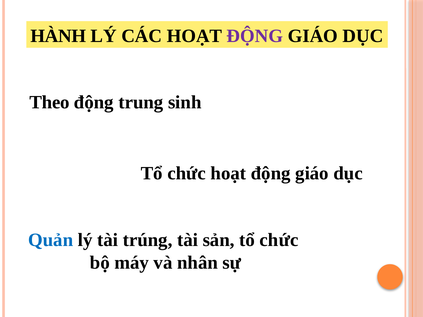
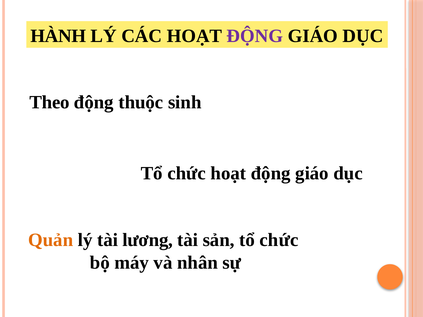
trung: trung -> thuộc
Quản colour: blue -> orange
trúng: trúng -> lương
